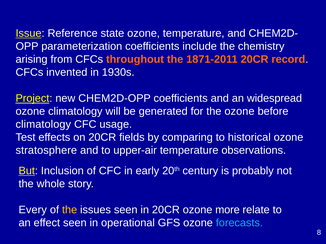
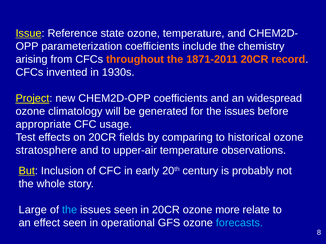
for the ozone: ozone -> issues
climatology at (43, 125): climatology -> appropriate
Every: Every -> Large
the at (70, 210) colour: yellow -> light blue
